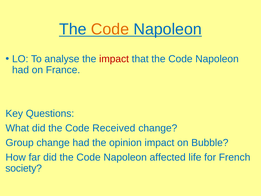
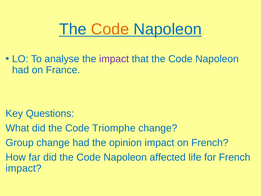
impact at (114, 59) colour: red -> purple
Received: Received -> Triomphe
on Bubble: Bubble -> French
society at (24, 168): society -> impact
